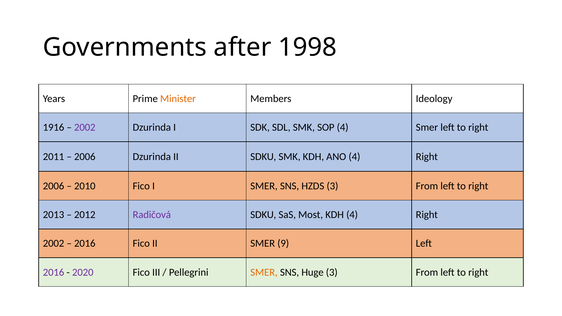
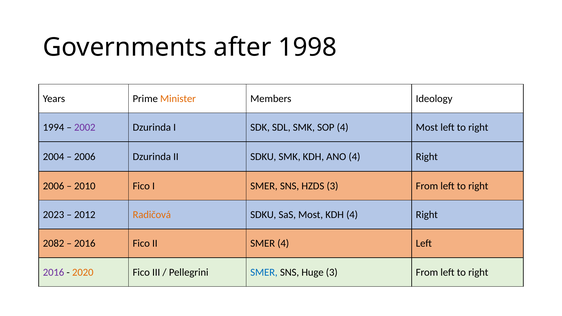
1916: 1916 -> 1994
4 Smer: Smer -> Most
2011: 2011 -> 2004
2013: 2013 -> 2023
Radičová colour: purple -> orange
2002 at (54, 244): 2002 -> 2082
SMER 9: 9 -> 4
2020 colour: purple -> orange
SMER at (264, 272) colour: orange -> blue
